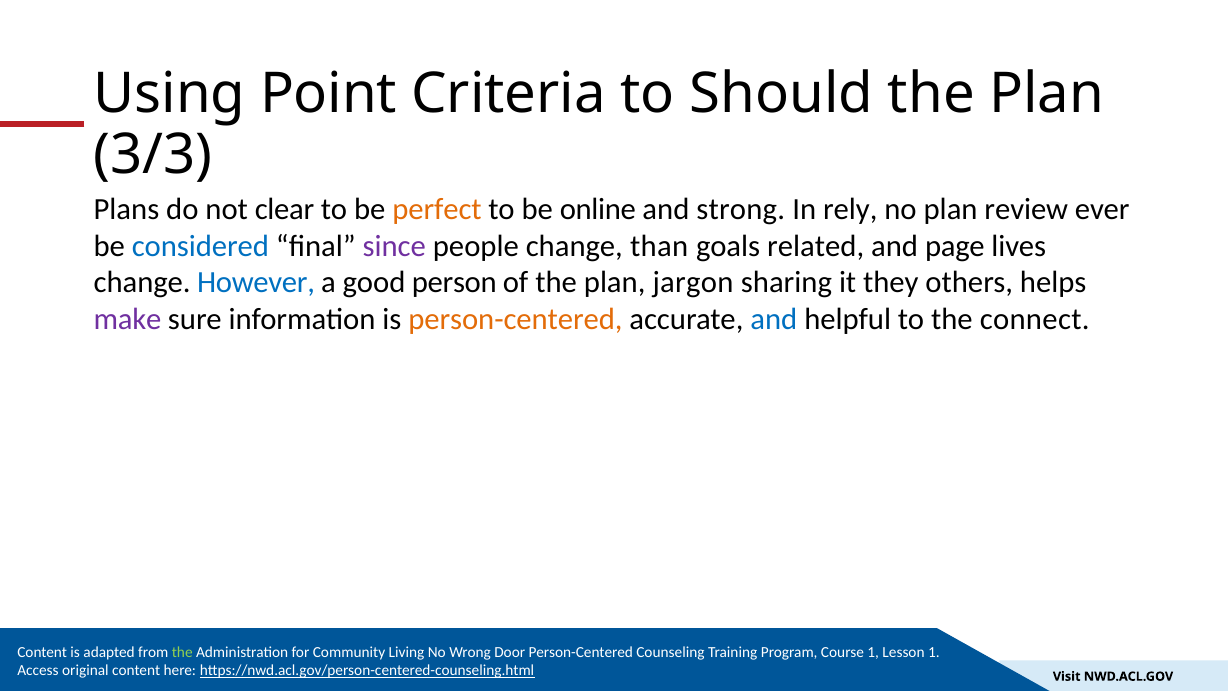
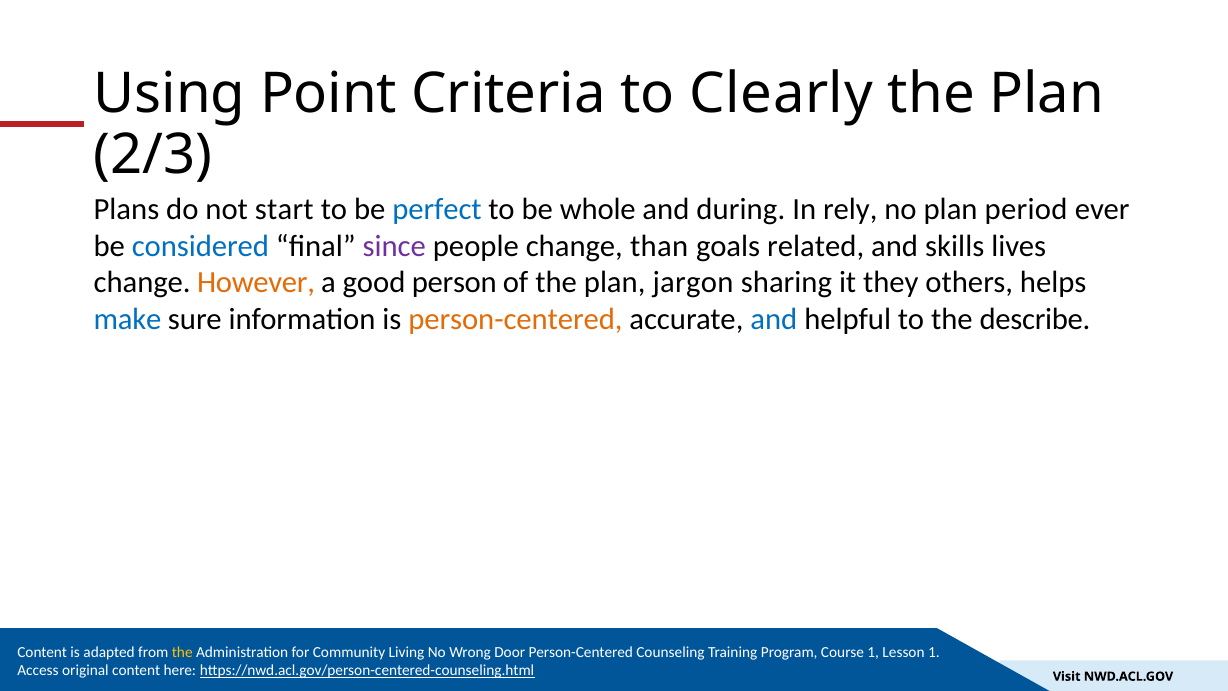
Should: Should -> Clearly
3/3: 3/3 -> 2/3
clear: clear -> start
perfect colour: orange -> blue
online: online -> whole
strong: strong -> during
review: review -> period
page: page -> skills
However colour: blue -> orange
make colour: purple -> blue
connect: connect -> describe
the at (182, 652) colour: light green -> yellow
